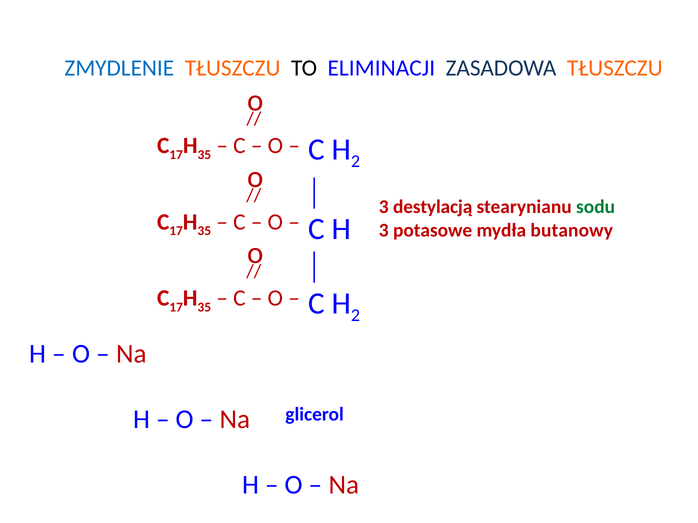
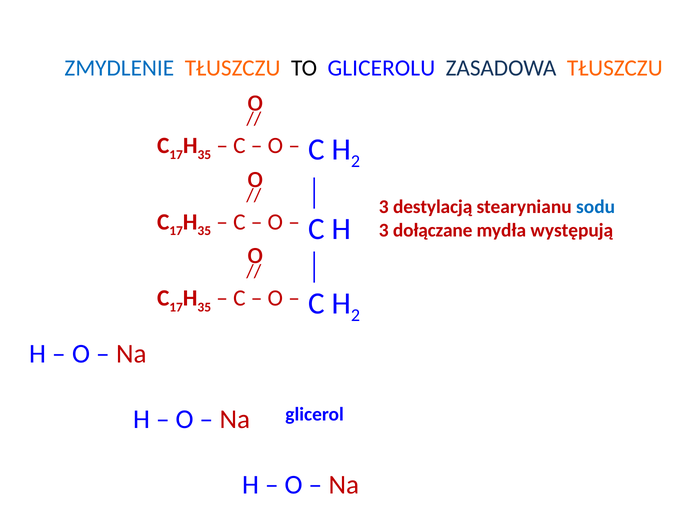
ELIMINACJI: ELIMINACJI -> GLICEROLU
sodu colour: green -> blue
potasowe: potasowe -> dołączane
butanowy: butanowy -> występują
